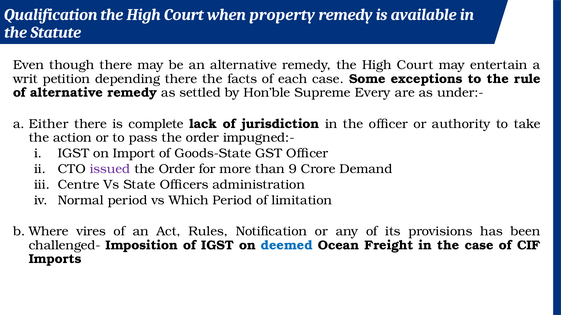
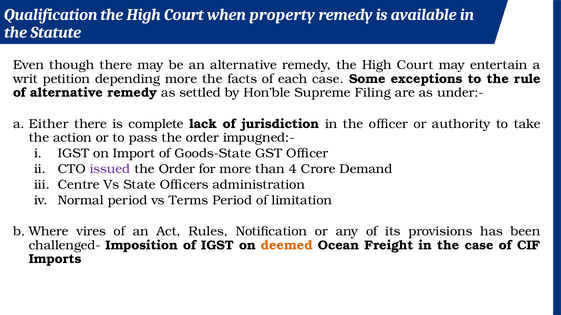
depending there: there -> more
Every: Every -> Filing
9: 9 -> 4
Which: Which -> Terms
deemed colour: blue -> orange
